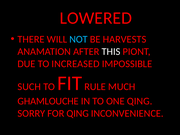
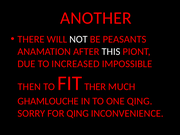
LOWERED: LOWERED -> ANOTHER
NOT colour: light blue -> white
HARVESTS: HARVESTS -> PEASANTS
SUCH: SUCH -> THEN
RULE: RULE -> THER
